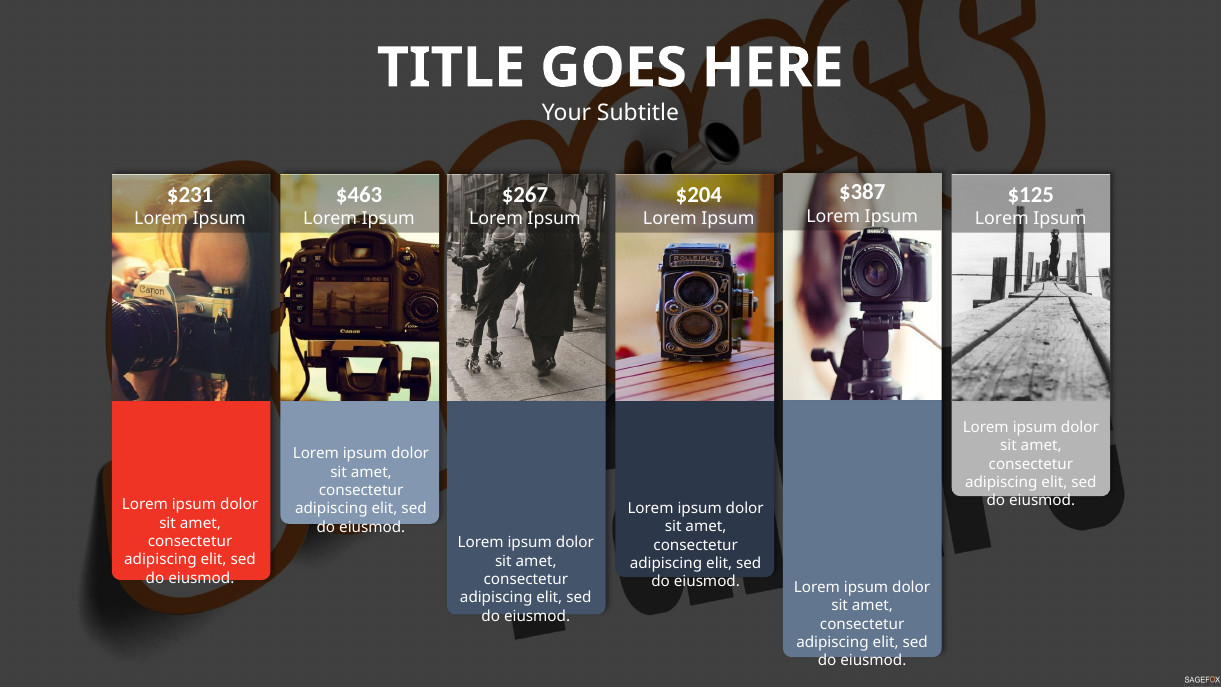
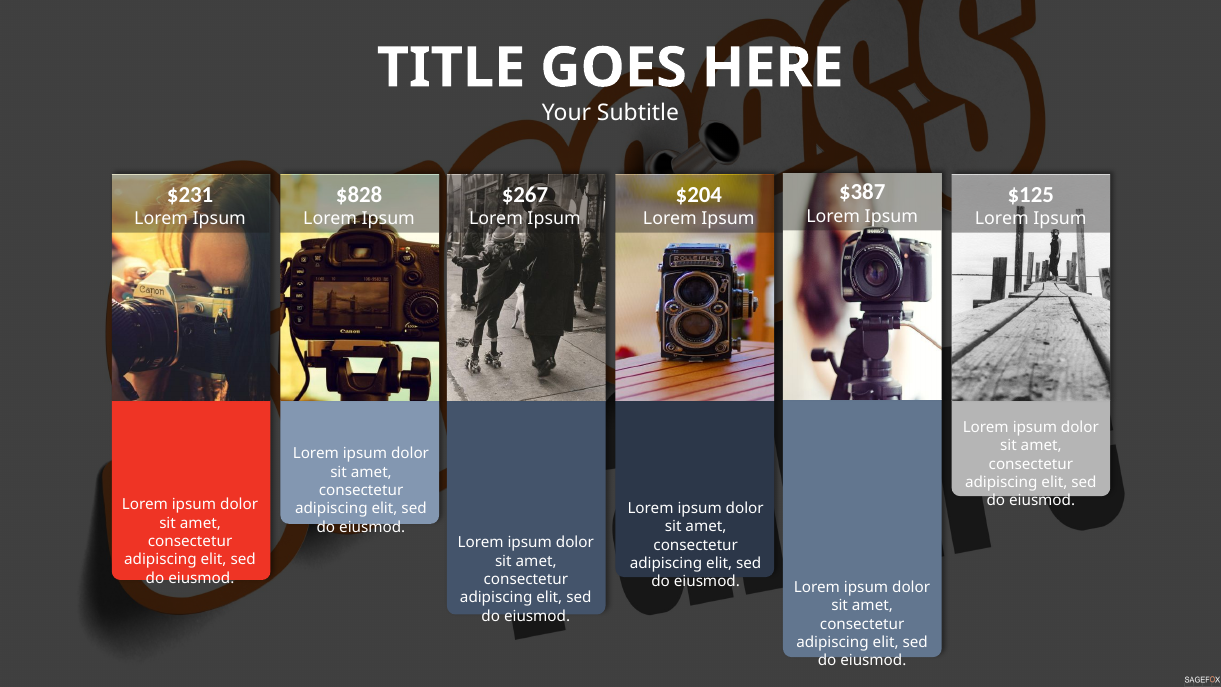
$463: $463 -> $828
